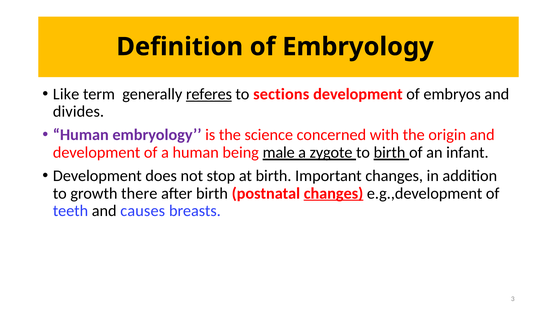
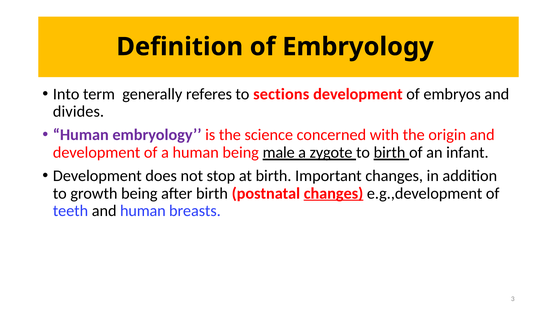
Like: Like -> Into
referes underline: present -> none
growth there: there -> being
and causes: causes -> human
